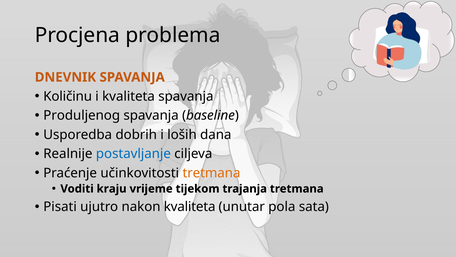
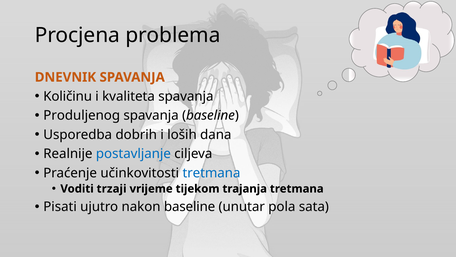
tretmana at (211, 173) colour: orange -> blue
kraju: kraju -> trzaji
nakon kvaliteta: kvaliteta -> baseline
